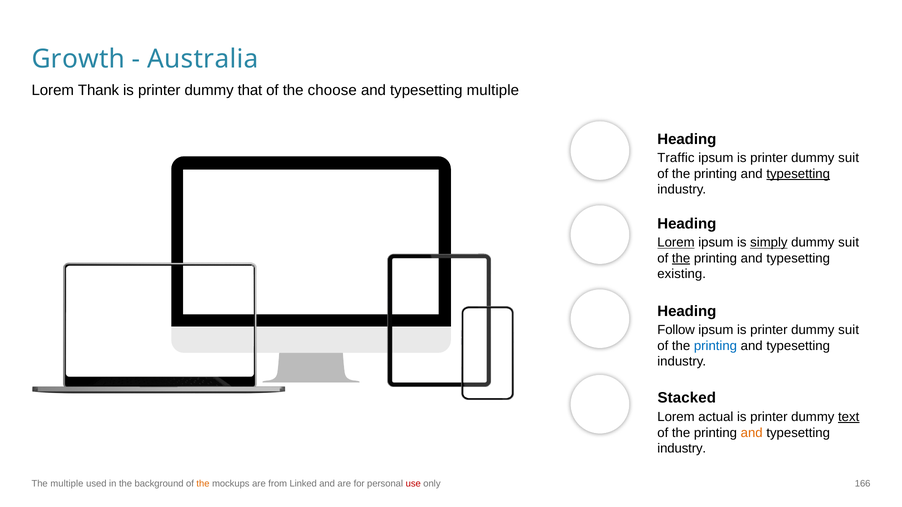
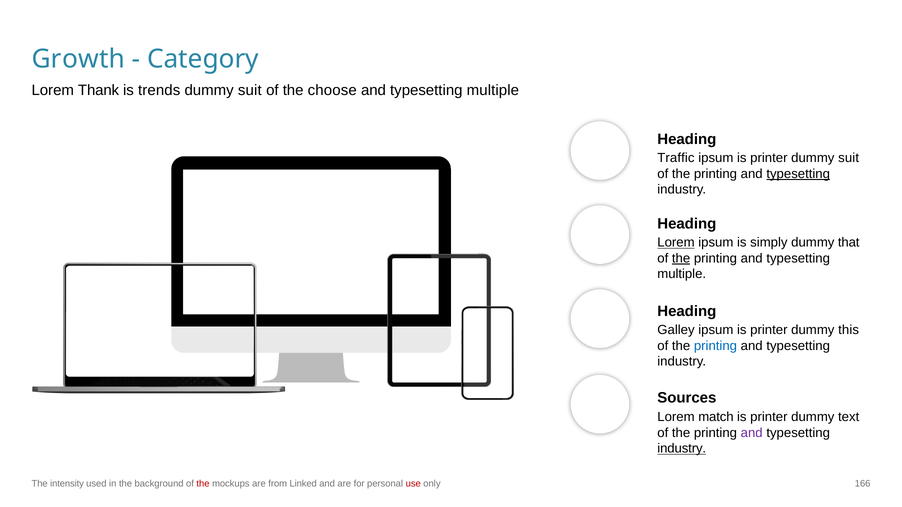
Australia: Australia -> Category
printer at (159, 90): printer -> trends
that at (250, 90): that -> suit
simply underline: present -> none
suit at (849, 243): suit -> that
existing at (682, 274): existing -> multiple
Follow: Follow -> Galley
suit at (849, 330): suit -> this
Stacked: Stacked -> Sources
actual: actual -> match
text underline: present -> none
and at (752, 433) colour: orange -> purple
industry at (682, 449) underline: none -> present
The multiple: multiple -> intensity
the at (203, 484) colour: orange -> red
